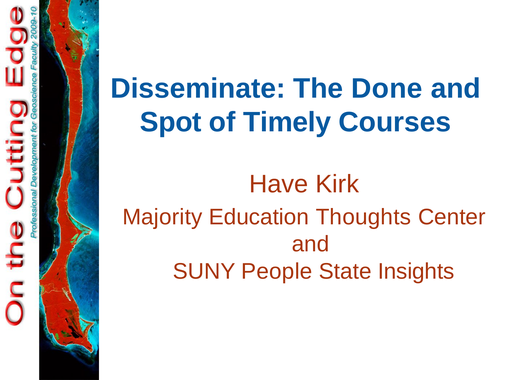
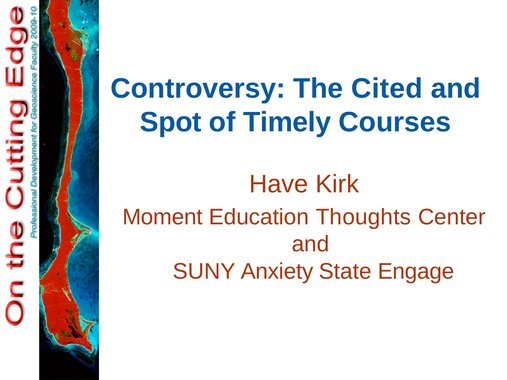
Disseminate: Disseminate -> Controversy
Done: Done -> Cited
Majority: Majority -> Moment
People: People -> Anxiety
Insights: Insights -> Engage
